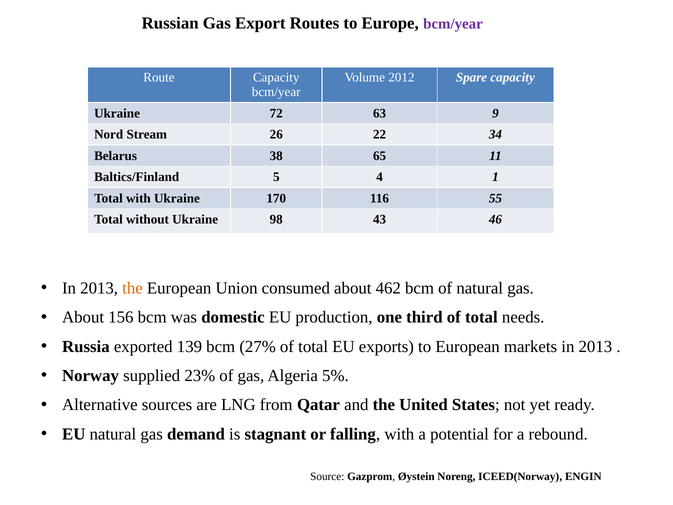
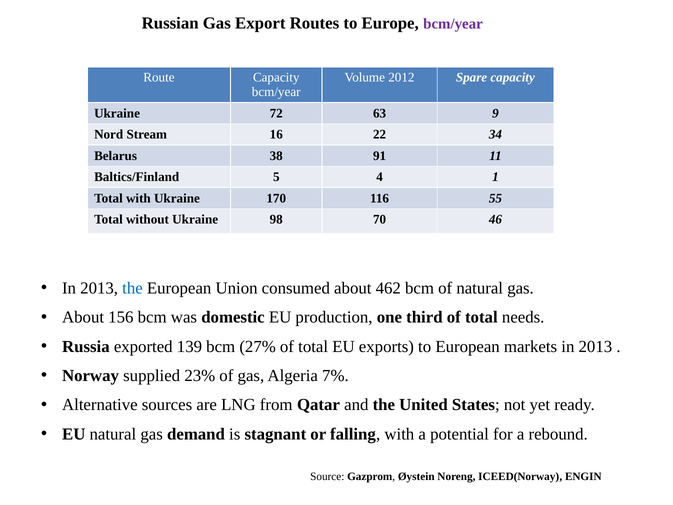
26: 26 -> 16
65: 65 -> 91
43: 43 -> 70
the at (133, 288) colour: orange -> blue
5%: 5% -> 7%
